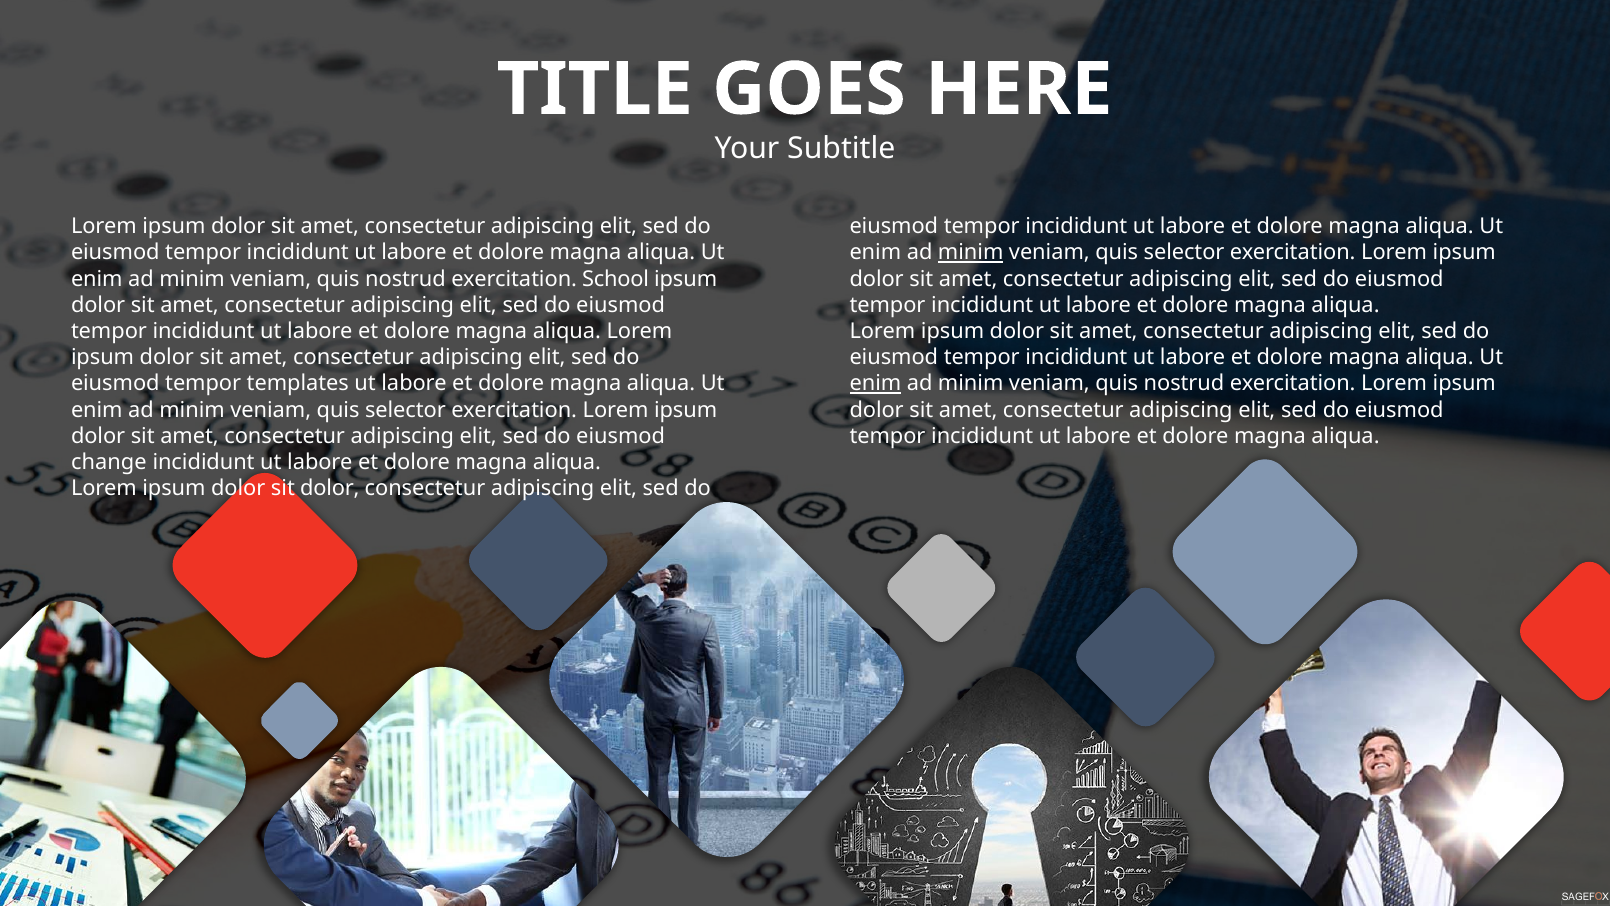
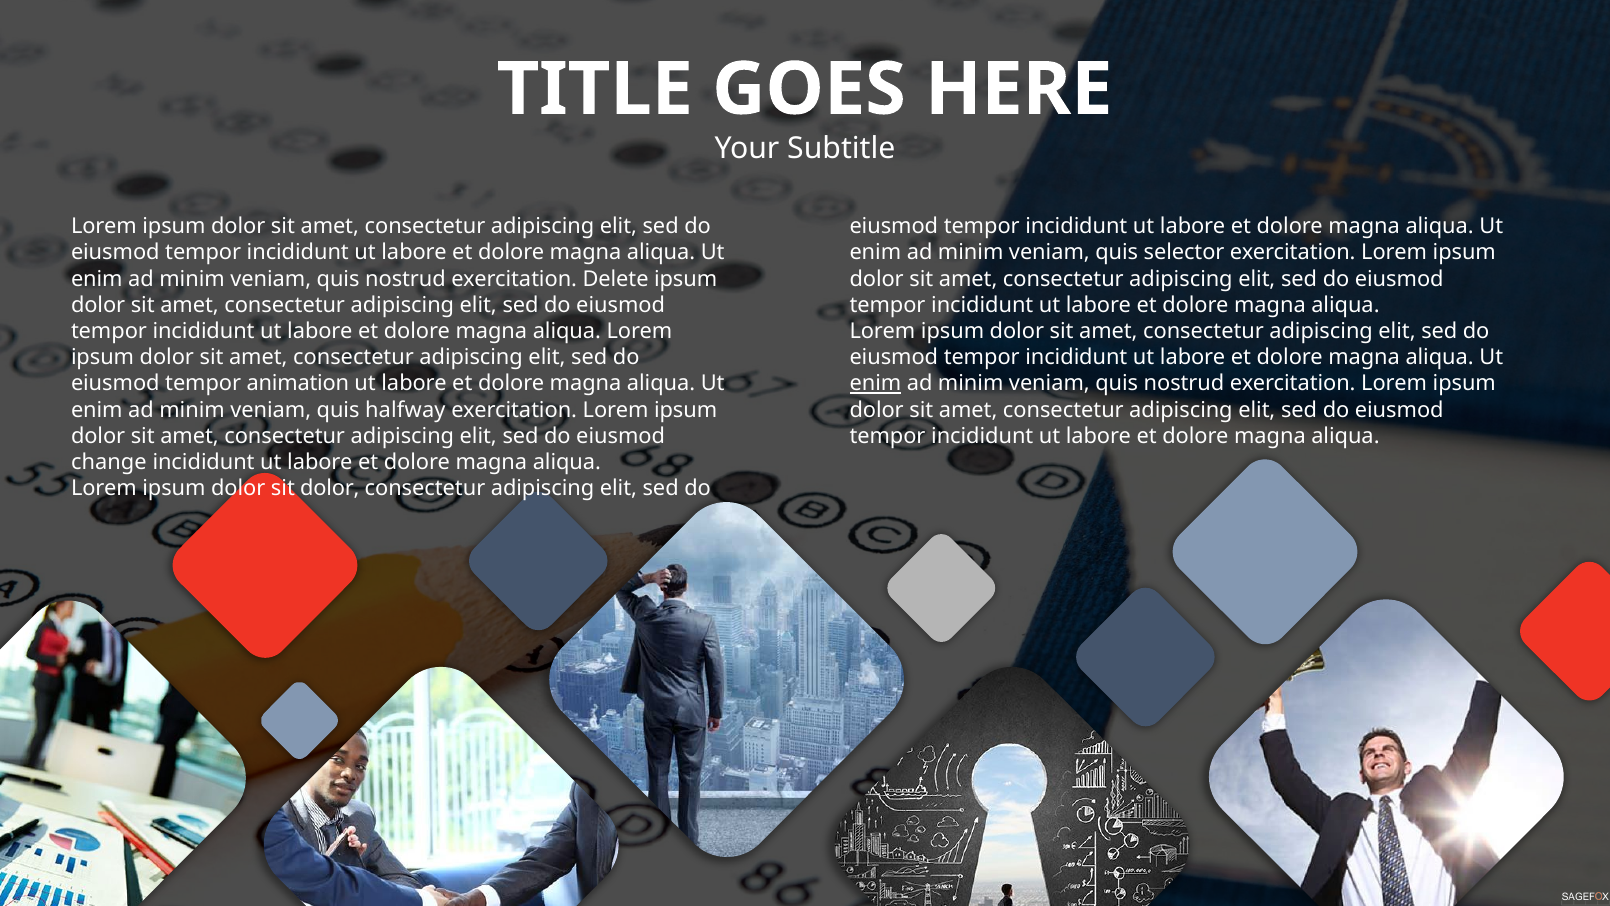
minim at (971, 253) underline: present -> none
School: School -> Delete
templates: templates -> animation
selector at (405, 410): selector -> halfway
